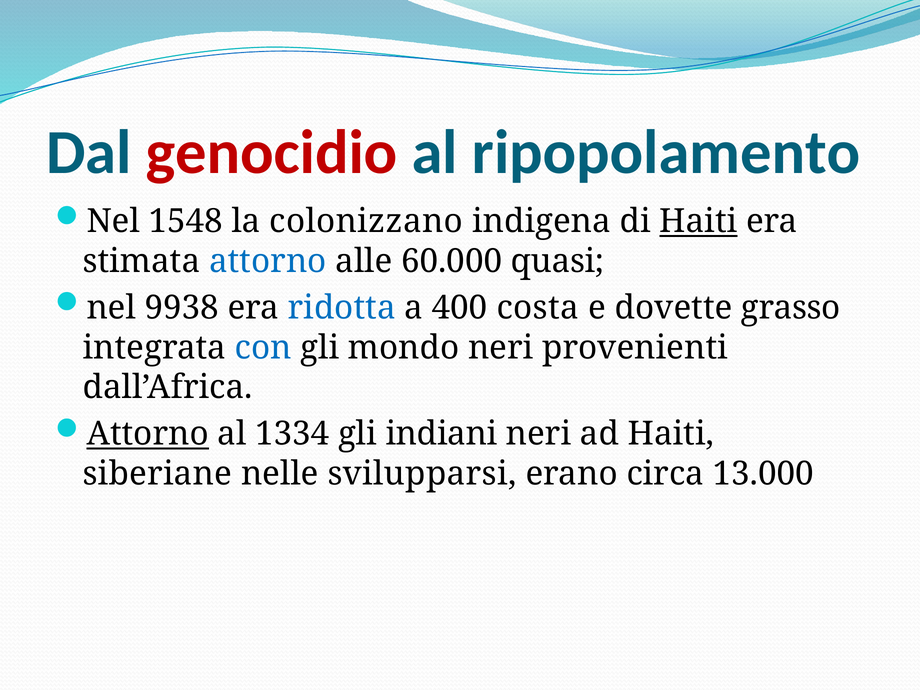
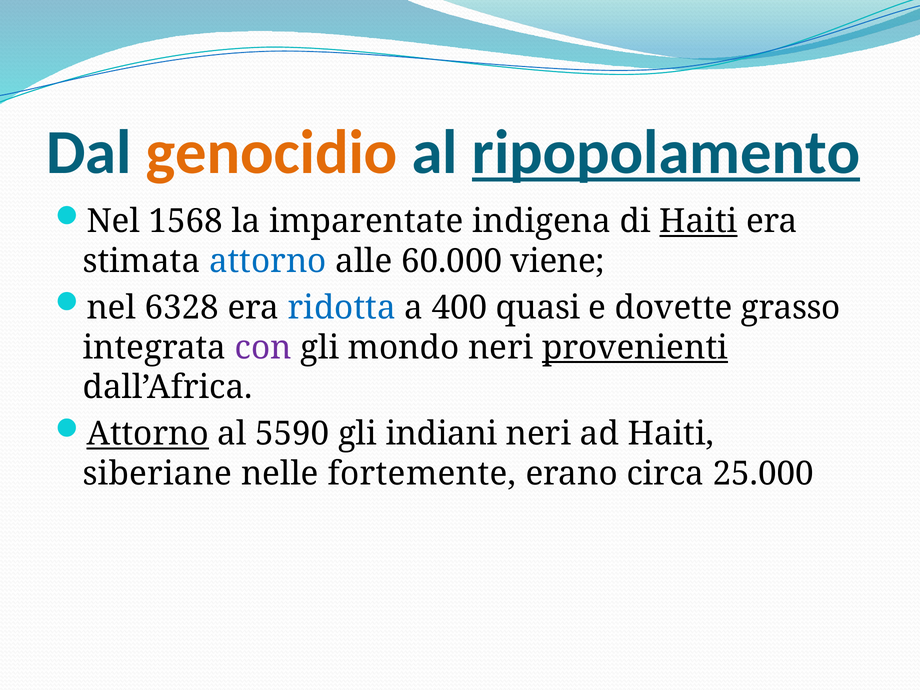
genocidio colour: red -> orange
ripopolamento underline: none -> present
1548: 1548 -> 1568
colonizzano: colonizzano -> imparentate
quasi: quasi -> viene
9938: 9938 -> 6328
costa: costa -> quasi
con colour: blue -> purple
provenienti underline: none -> present
1334: 1334 -> 5590
svilupparsi: svilupparsi -> fortemente
13.000: 13.000 -> 25.000
